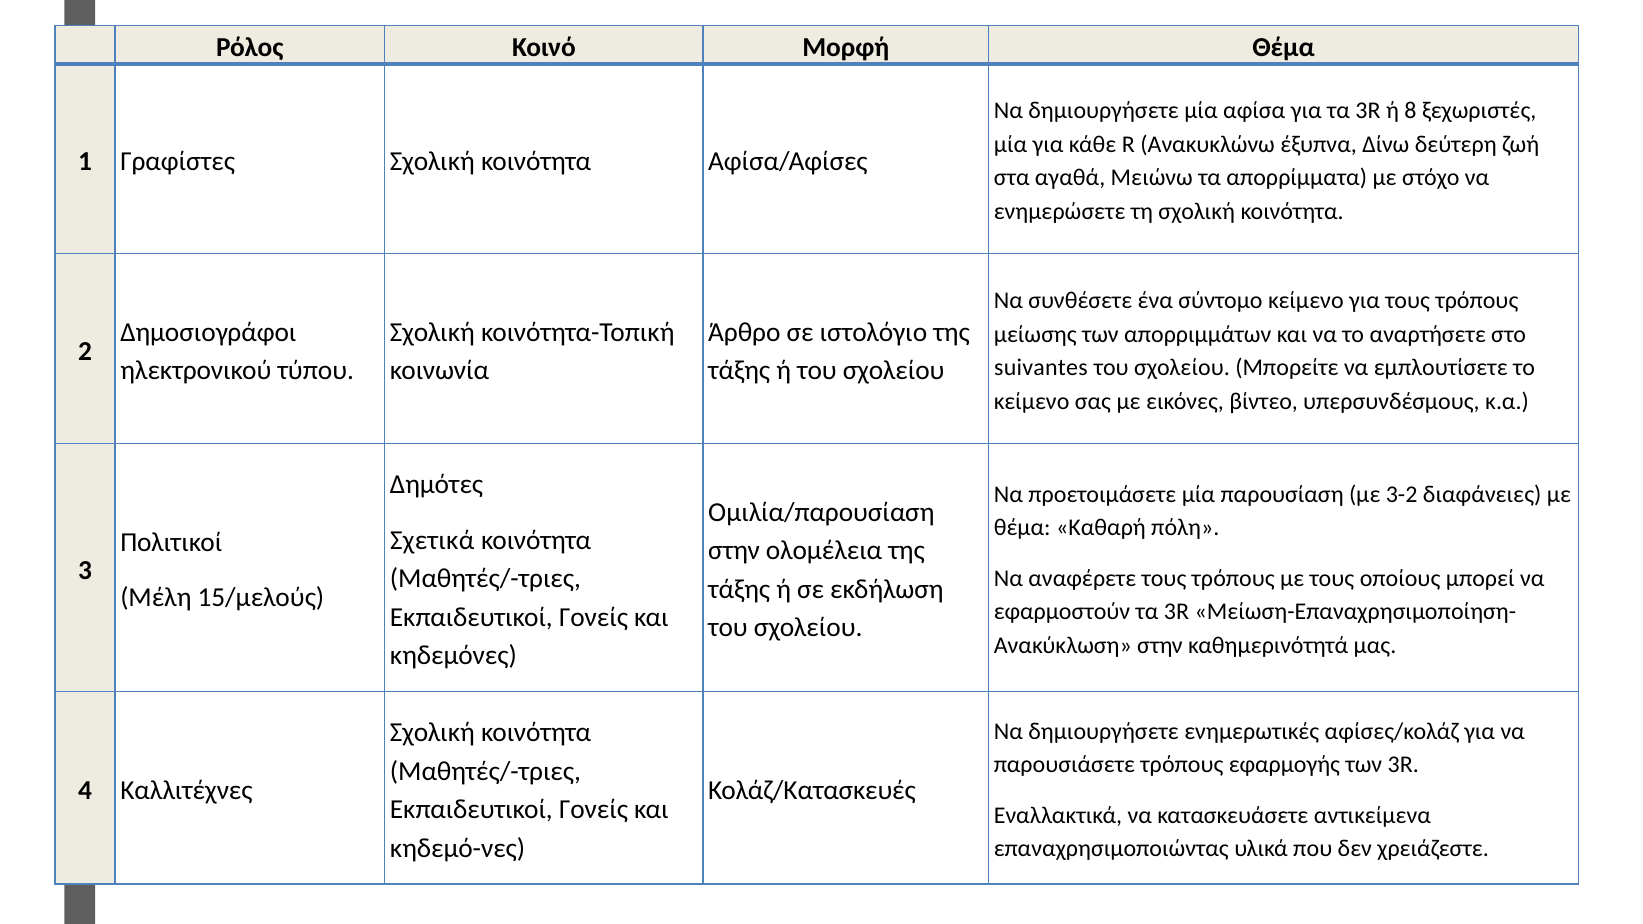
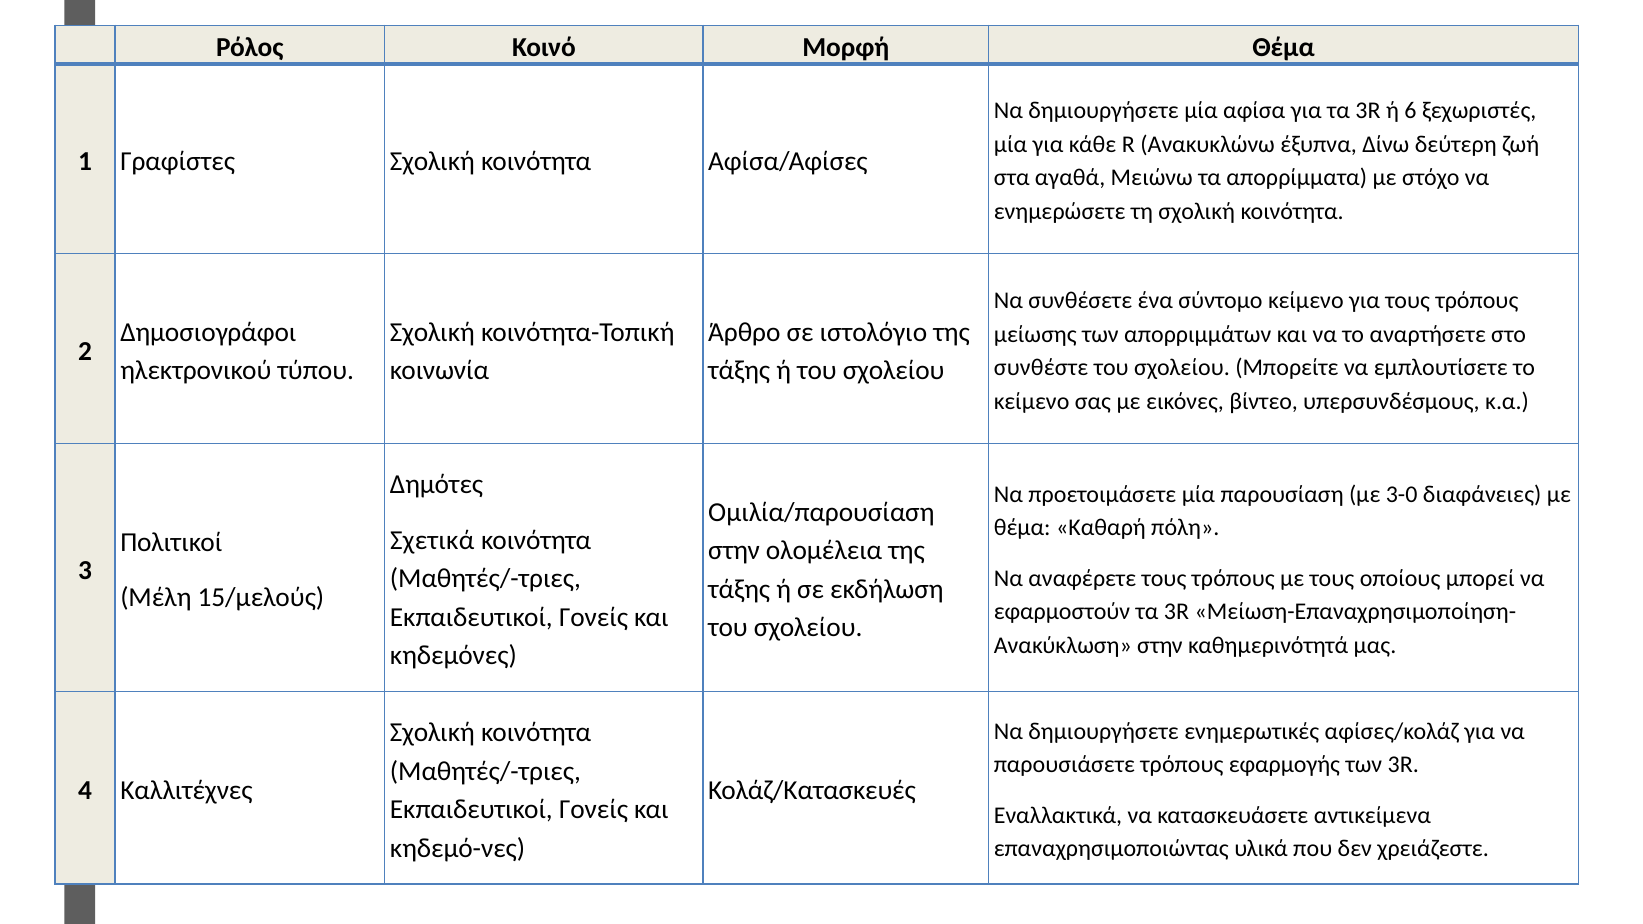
8: 8 -> 6
suivantes: suivantes -> συνθέστε
3-2: 3-2 -> 3-0
